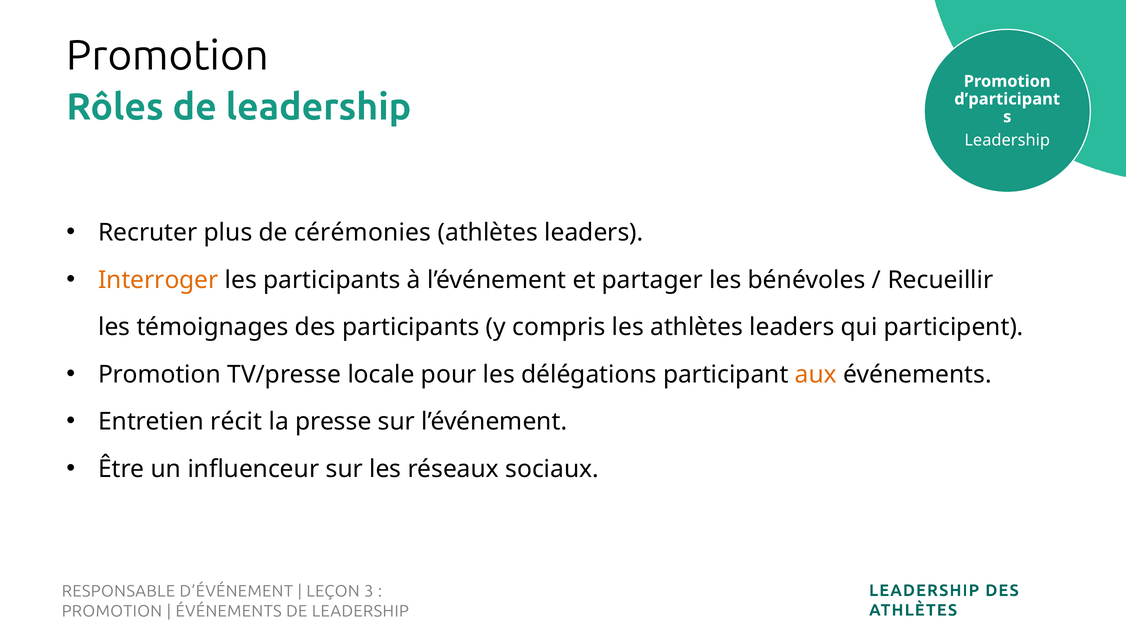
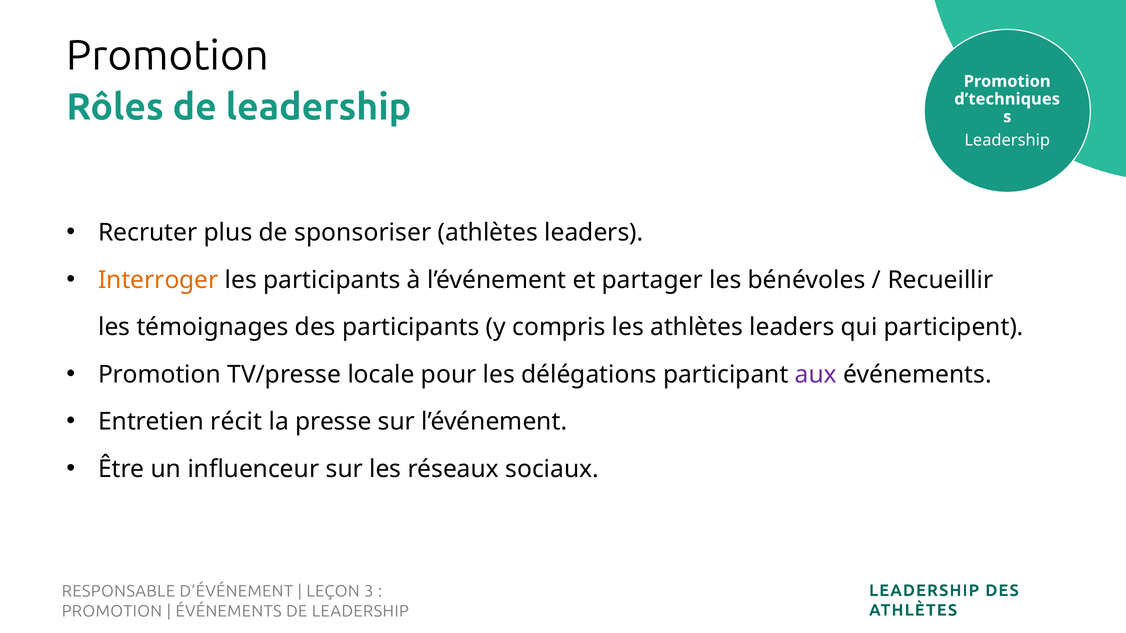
d’participant: d’participant -> d’techniques
cérémonies: cérémonies -> sponsoriser
aux colour: orange -> purple
